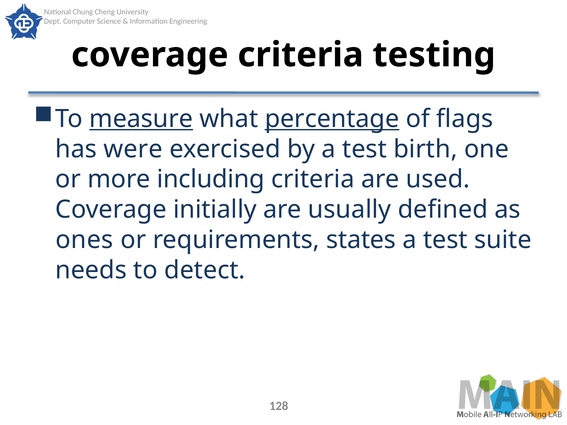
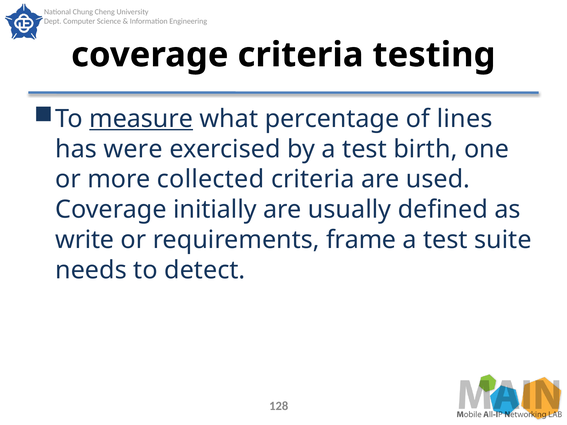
percentage underline: present -> none
flags: flags -> lines
including: including -> collected
ones: ones -> write
states: states -> frame
